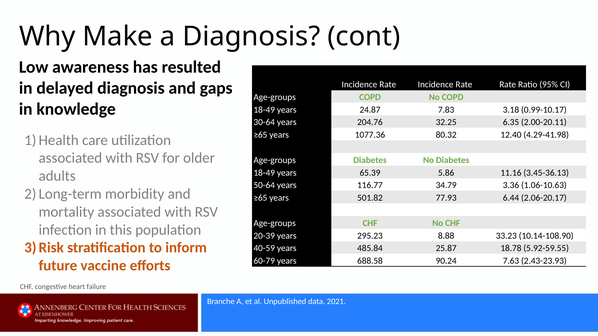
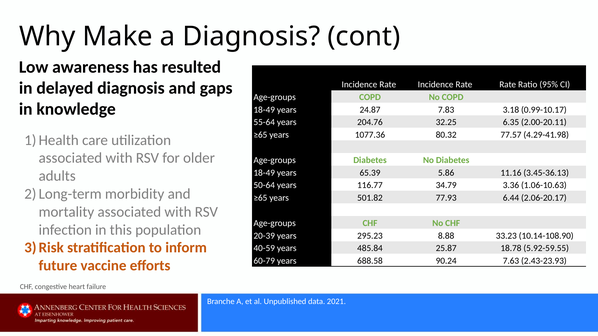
30-64: 30-64 -> 55-64
12.40: 12.40 -> 77.57
